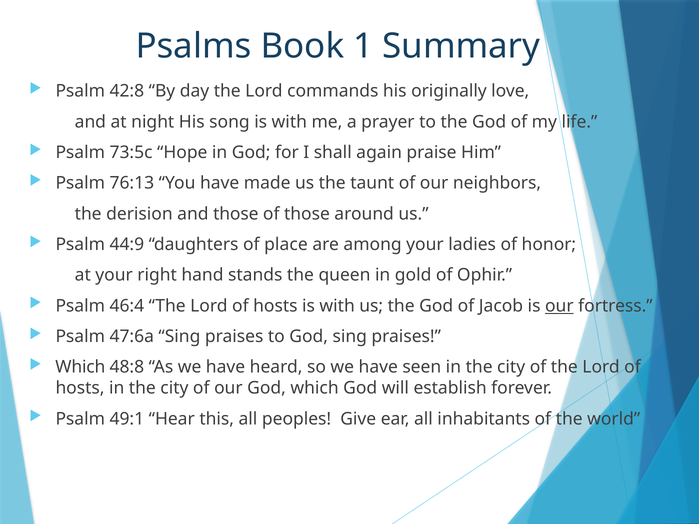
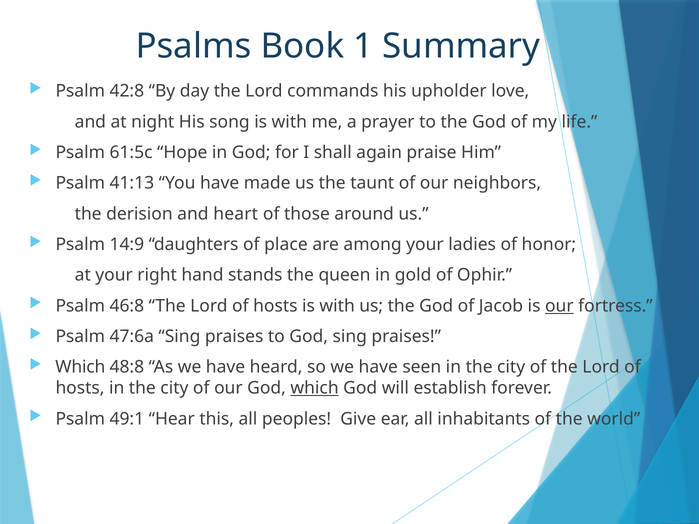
originally: originally -> upholder
73:5c: 73:5c -> 61:5c
76:13: 76:13 -> 41:13
and those: those -> heart
44:9: 44:9 -> 14:9
46:4: 46:4 -> 46:8
which at (315, 388) underline: none -> present
